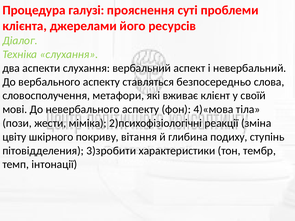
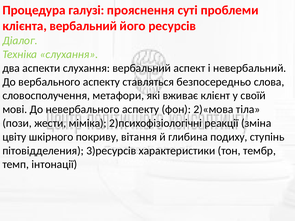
клієнта джерелами: джерелами -> вербальний
4)«мова: 4)«мова -> 2)«мова
3)зробити: 3)зробити -> 3)ресурсів
